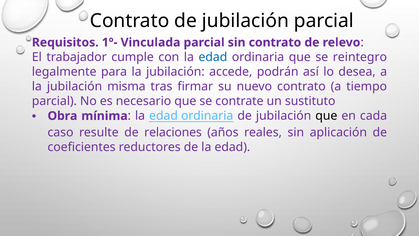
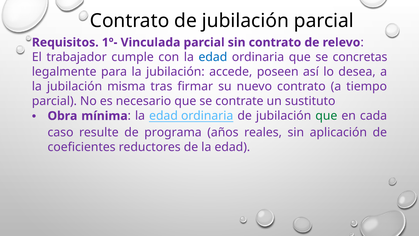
reintegro: reintegro -> concretas
podrán: podrán -> poseen
que at (326, 116) colour: black -> green
relaciones: relaciones -> programa
